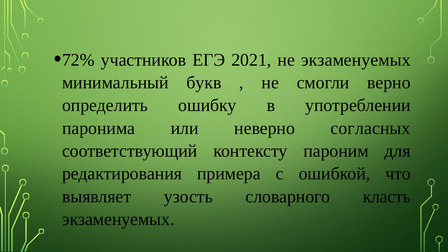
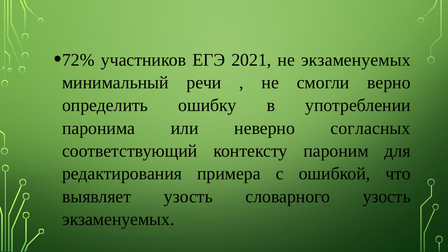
букв: букв -> речи
словарного класть: класть -> узость
